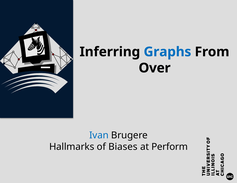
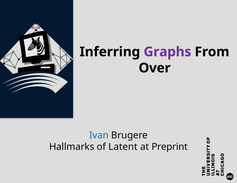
Graphs colour: blue -> purple
Biases: Biases -> Latent
Perform: Perform -> Preprint
